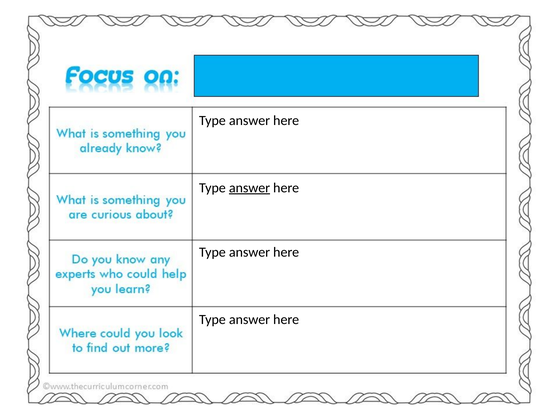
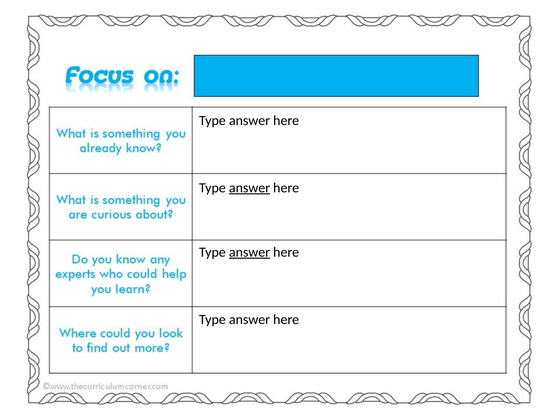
answer at (250, 252) underline: none -> present
